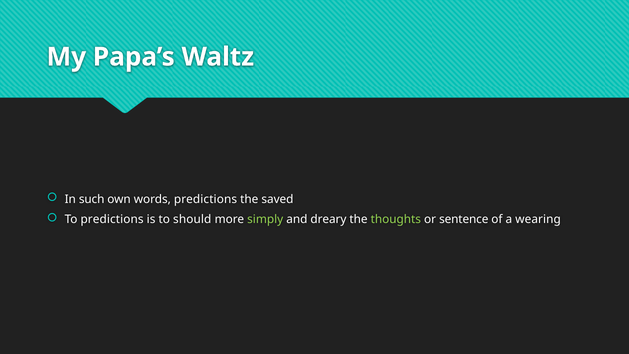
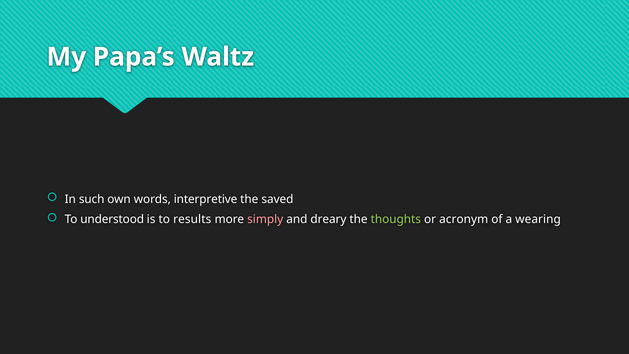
words predictions: predictions -> interpretive
To predictions: predictions -> understood
should: should -> results
simply colour: light green -> pink
sentence: sentence -> acronym
